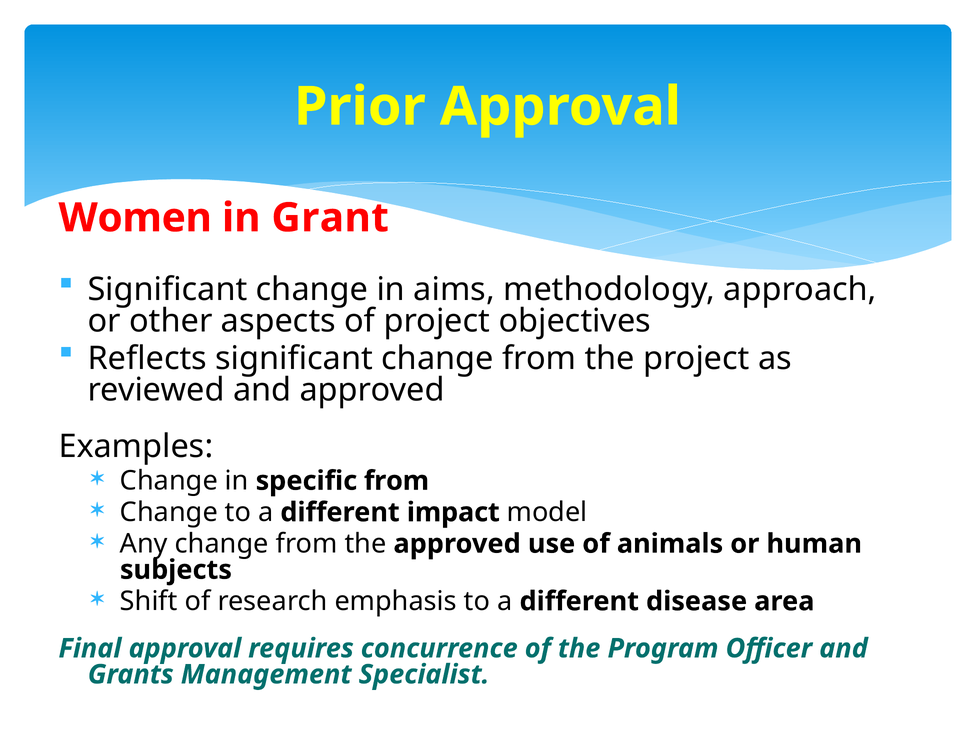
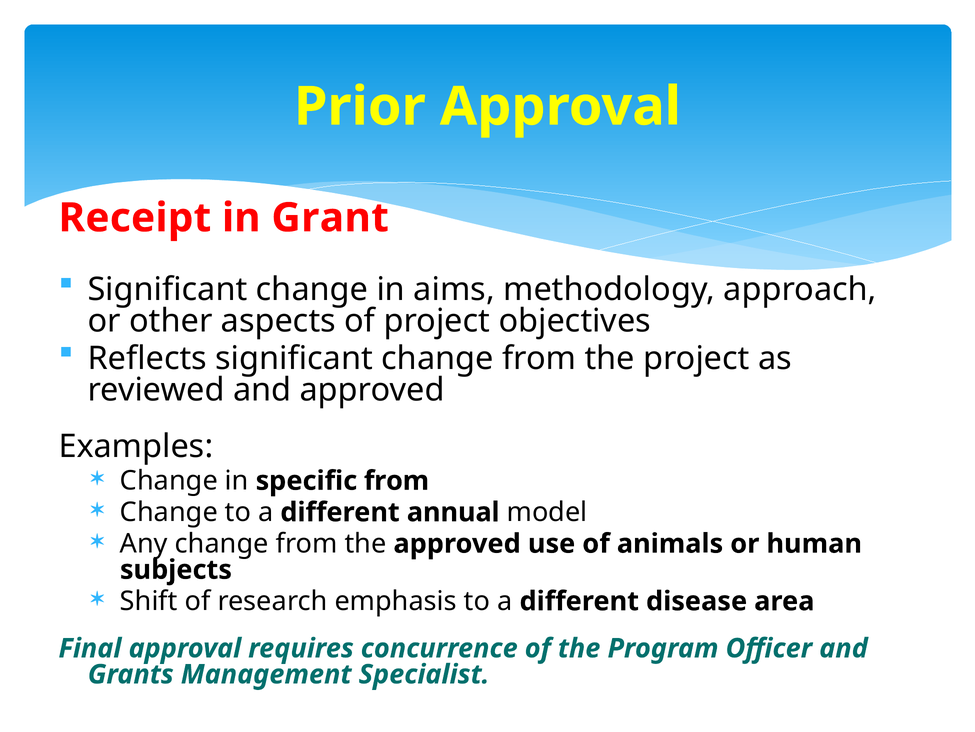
Women: Women -> Receipt
impact: impact -> annual
